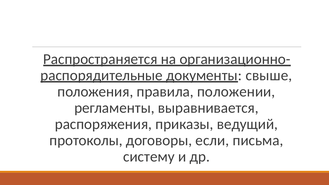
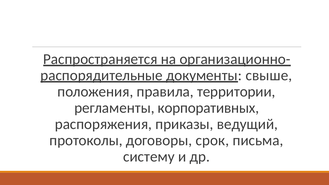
положении: положении -> территории
выравнивается: выравнивается -> корпоративных
если: если -> срок
